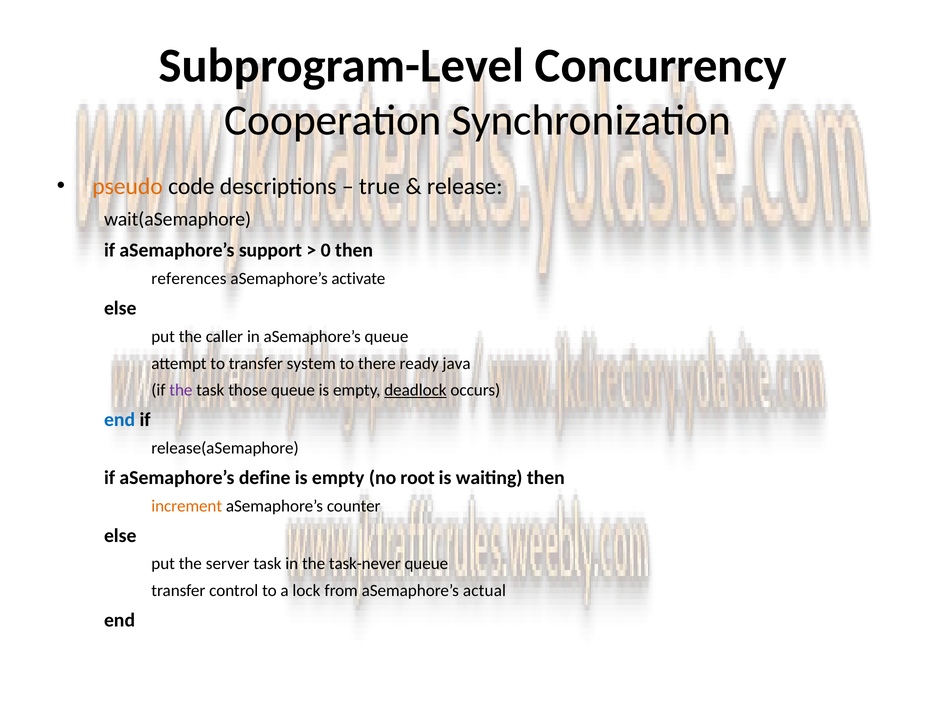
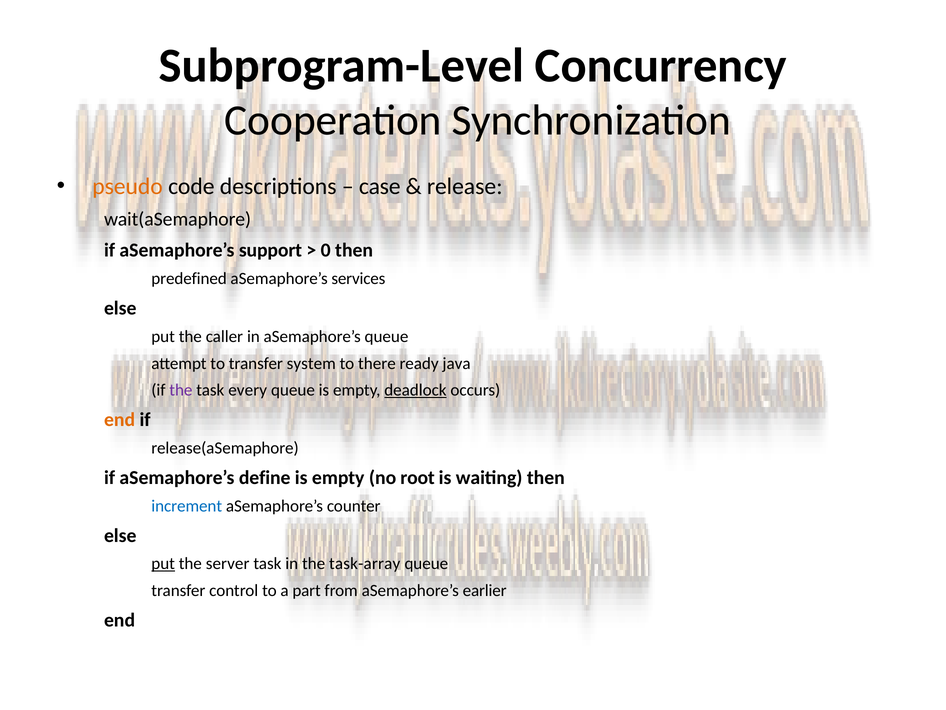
true: true -> case
references: references -> predefined
activate: activate -> services
those: those -> every
end at (120, 420) colour: blue -> orange
increment colour: orange -> blue
put at (163, 563) underline: none -> present
task-never: task-never -> task-array
lock: lock -> part
actual: actual -> earlier
